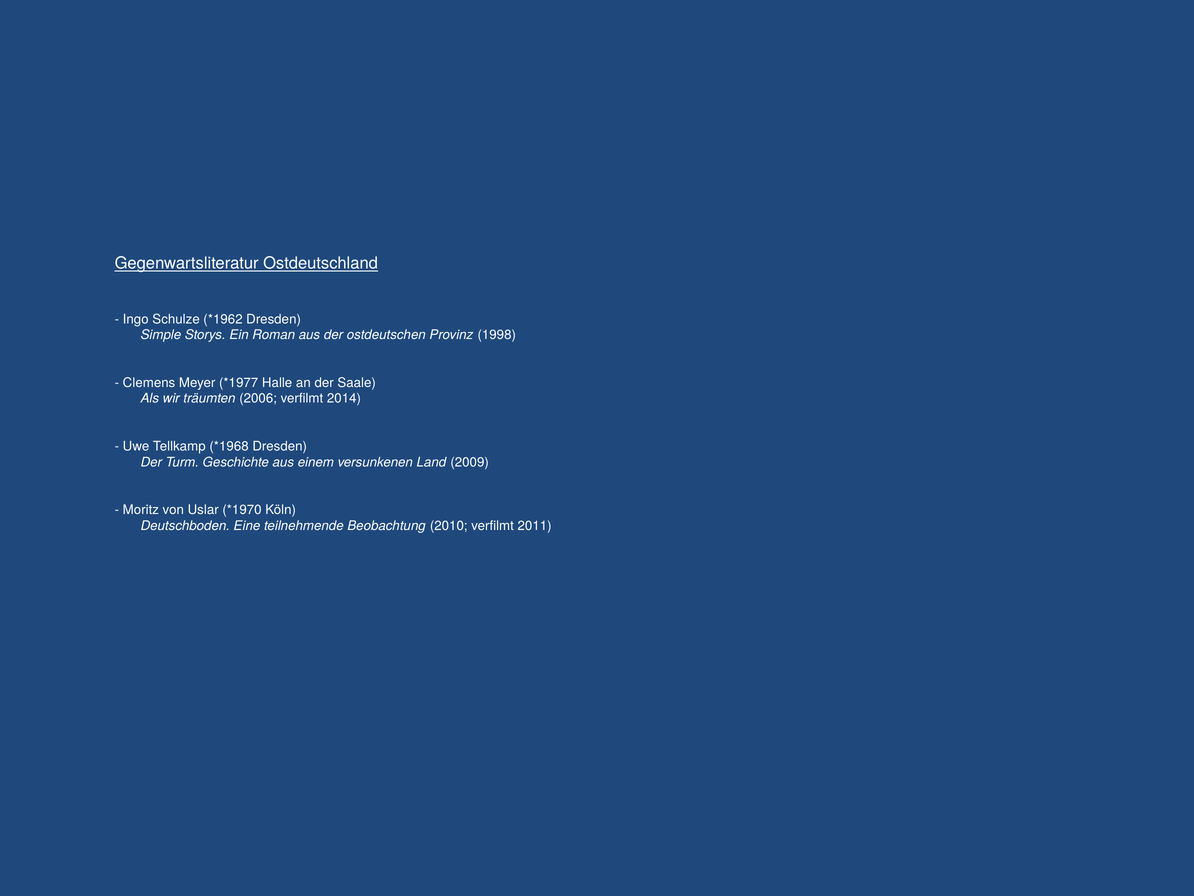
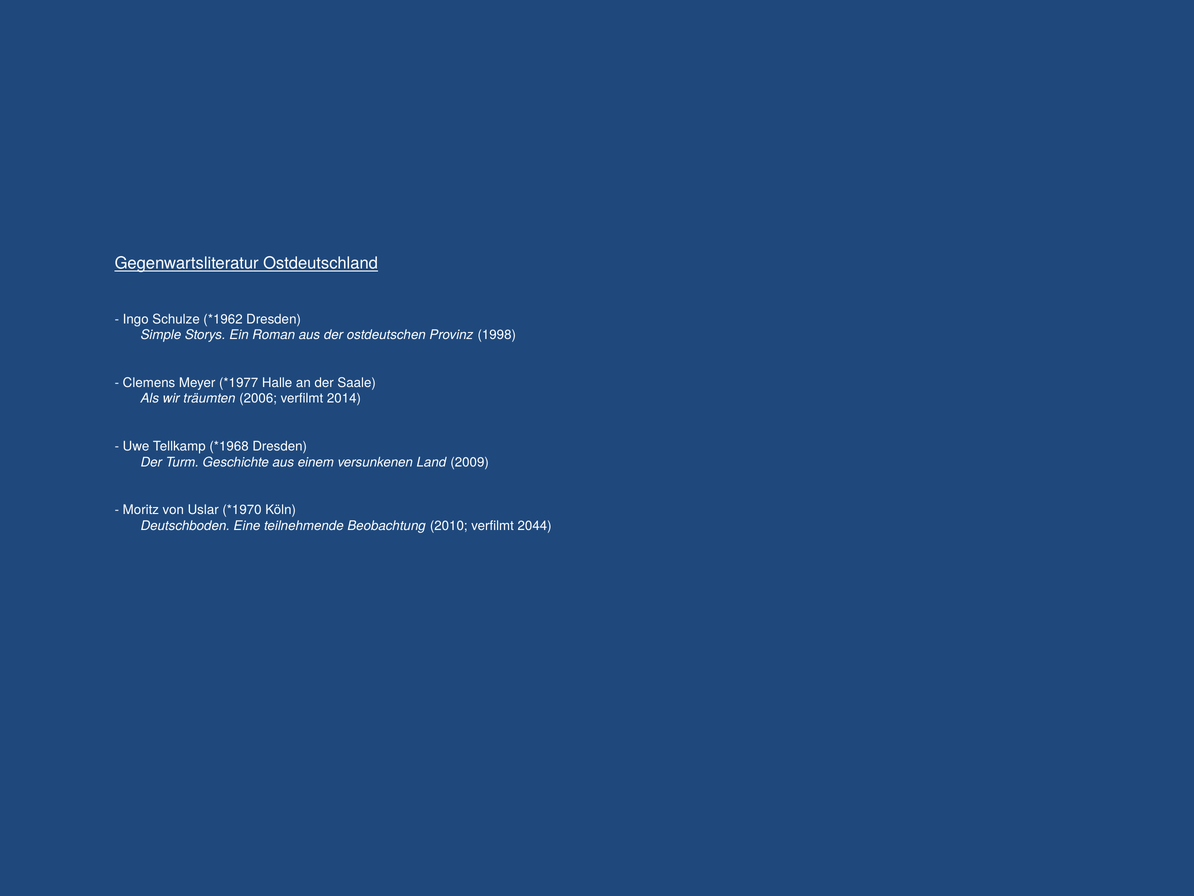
2011: 2011 -> 2044
